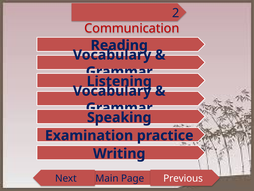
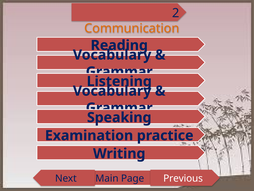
Communication colour: red -> orange
